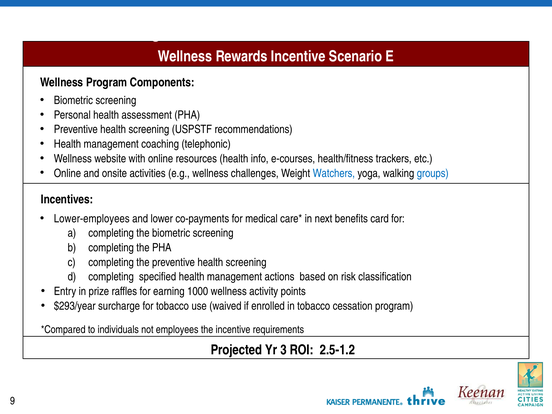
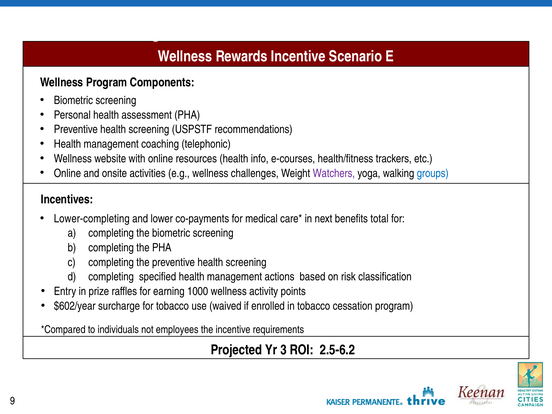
Watchers colour: blue -> purple
Lower-employees: Lower-employees -> Lower-completing
card: card -> total
$293/year: $293/year -> $602/year
2.5-1.2: 2.5-1.2 -> 2.5-6.2
